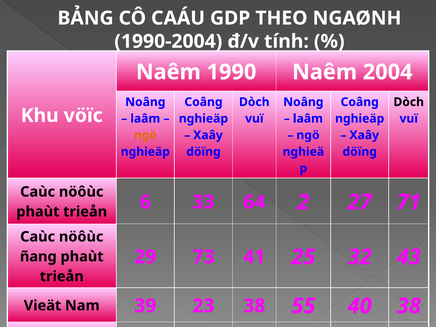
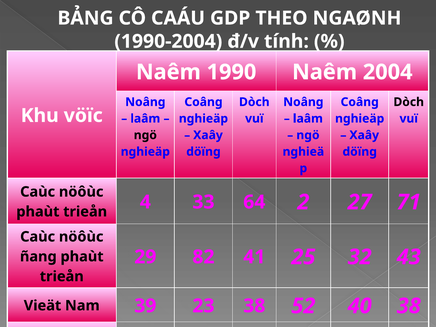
ngö at (145, 135) colour: orange -> black
trieån 6: 6 -> 4
73: 73 -> 82
55: 55 -> 52
